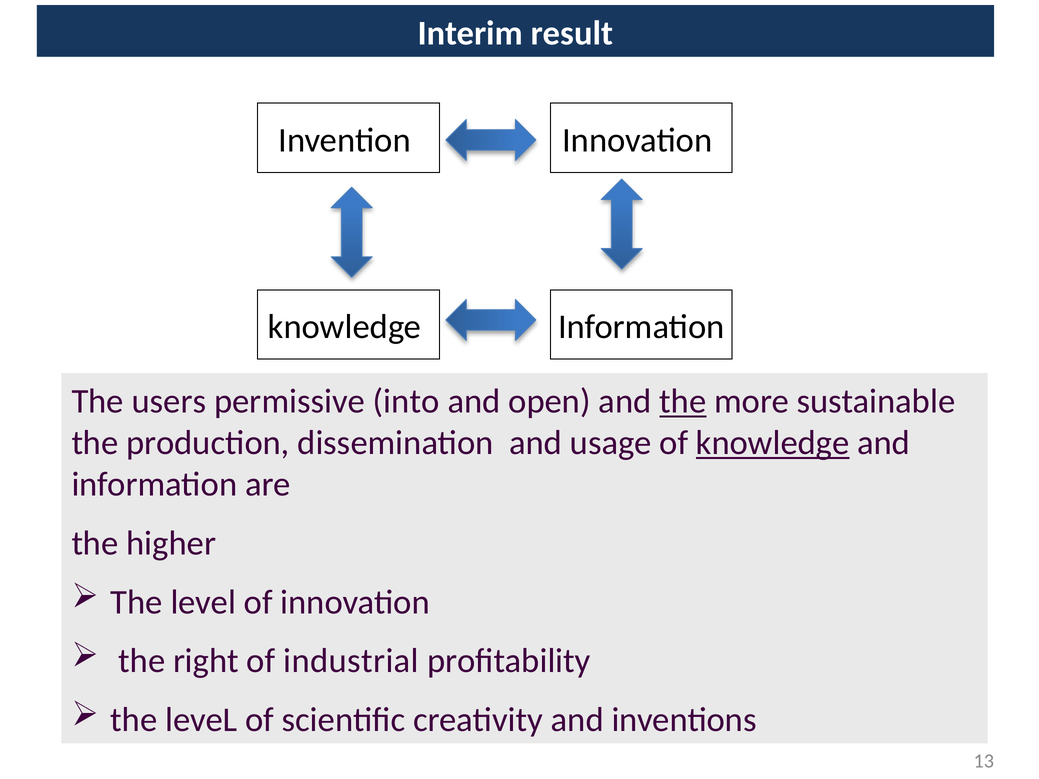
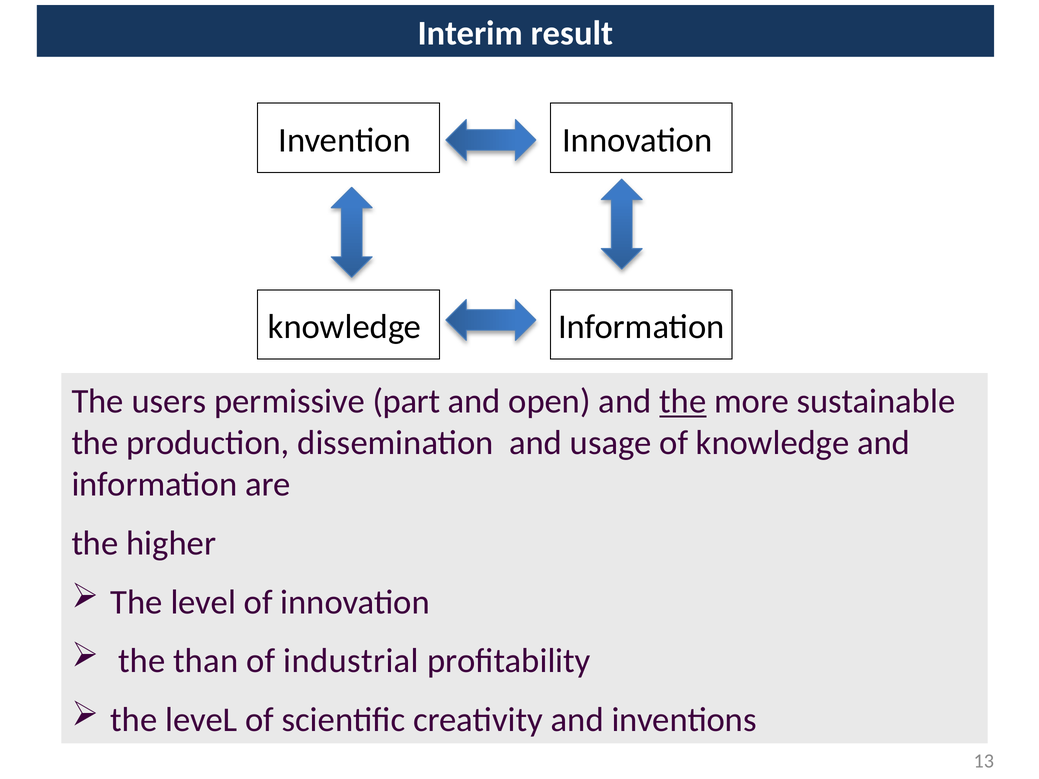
into: into -> part
knowledge at (773, 443) underline: present -> none
right: right -> than
